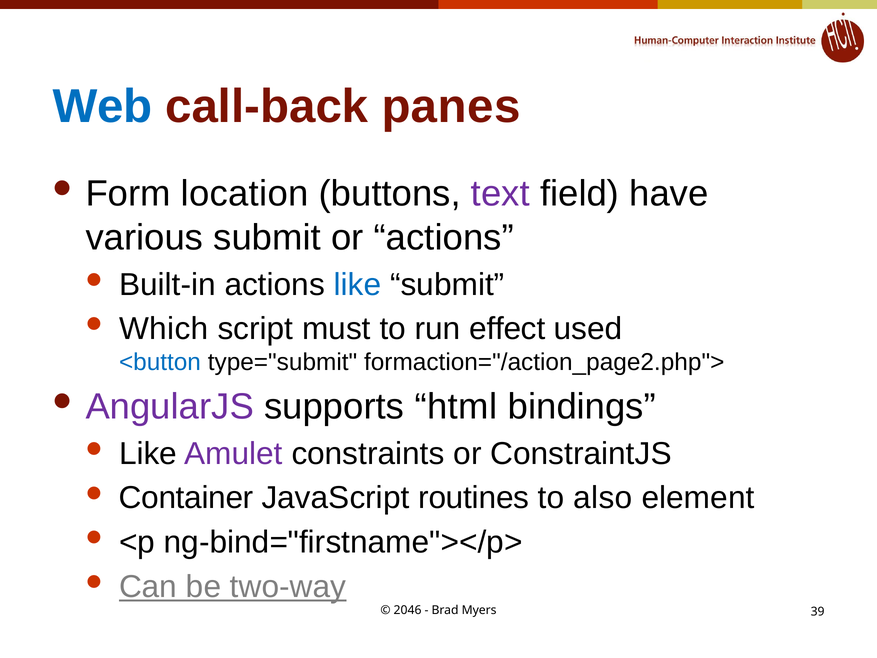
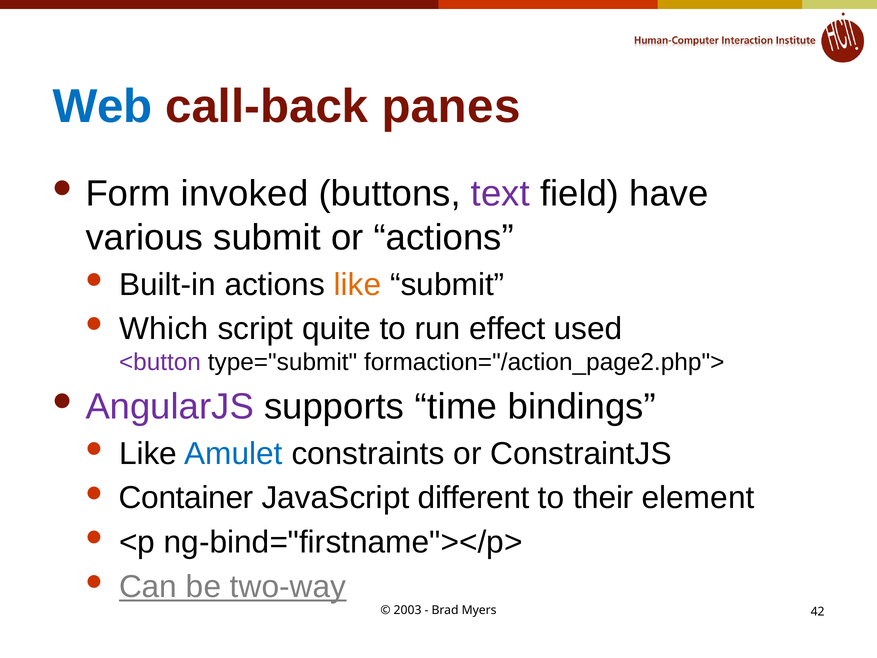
location: location -> invoked
like at (357, 285) colour: blue -> orange
must: must -> quite
<button colour: blue -> purple
html: html -> time
Amulet colour: purple -> blue
routines: routines -> different
also: also -> their
2046: 2046 -> 2003
39: 39 -> 42
